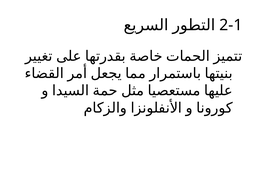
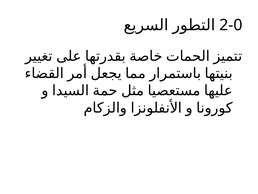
2-1: 2-1 -> 2-0
